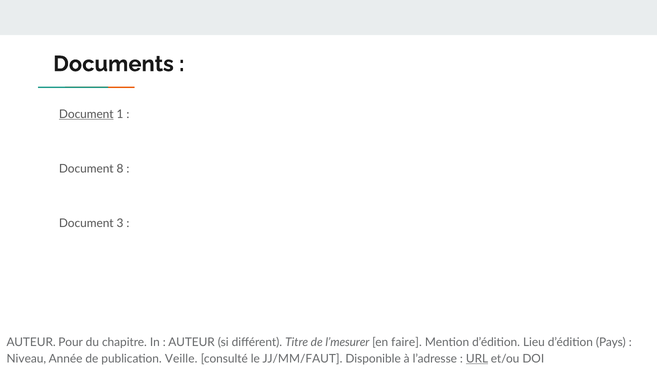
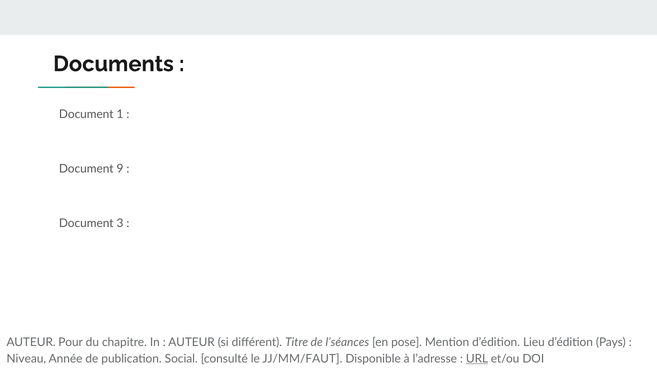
Document at (86, 114) underline: present -> none
8: 8 -> 9
l’mesurer: l’mesurer -> l’séances
faire: faire -> pose
Veille: Veille -> Social
